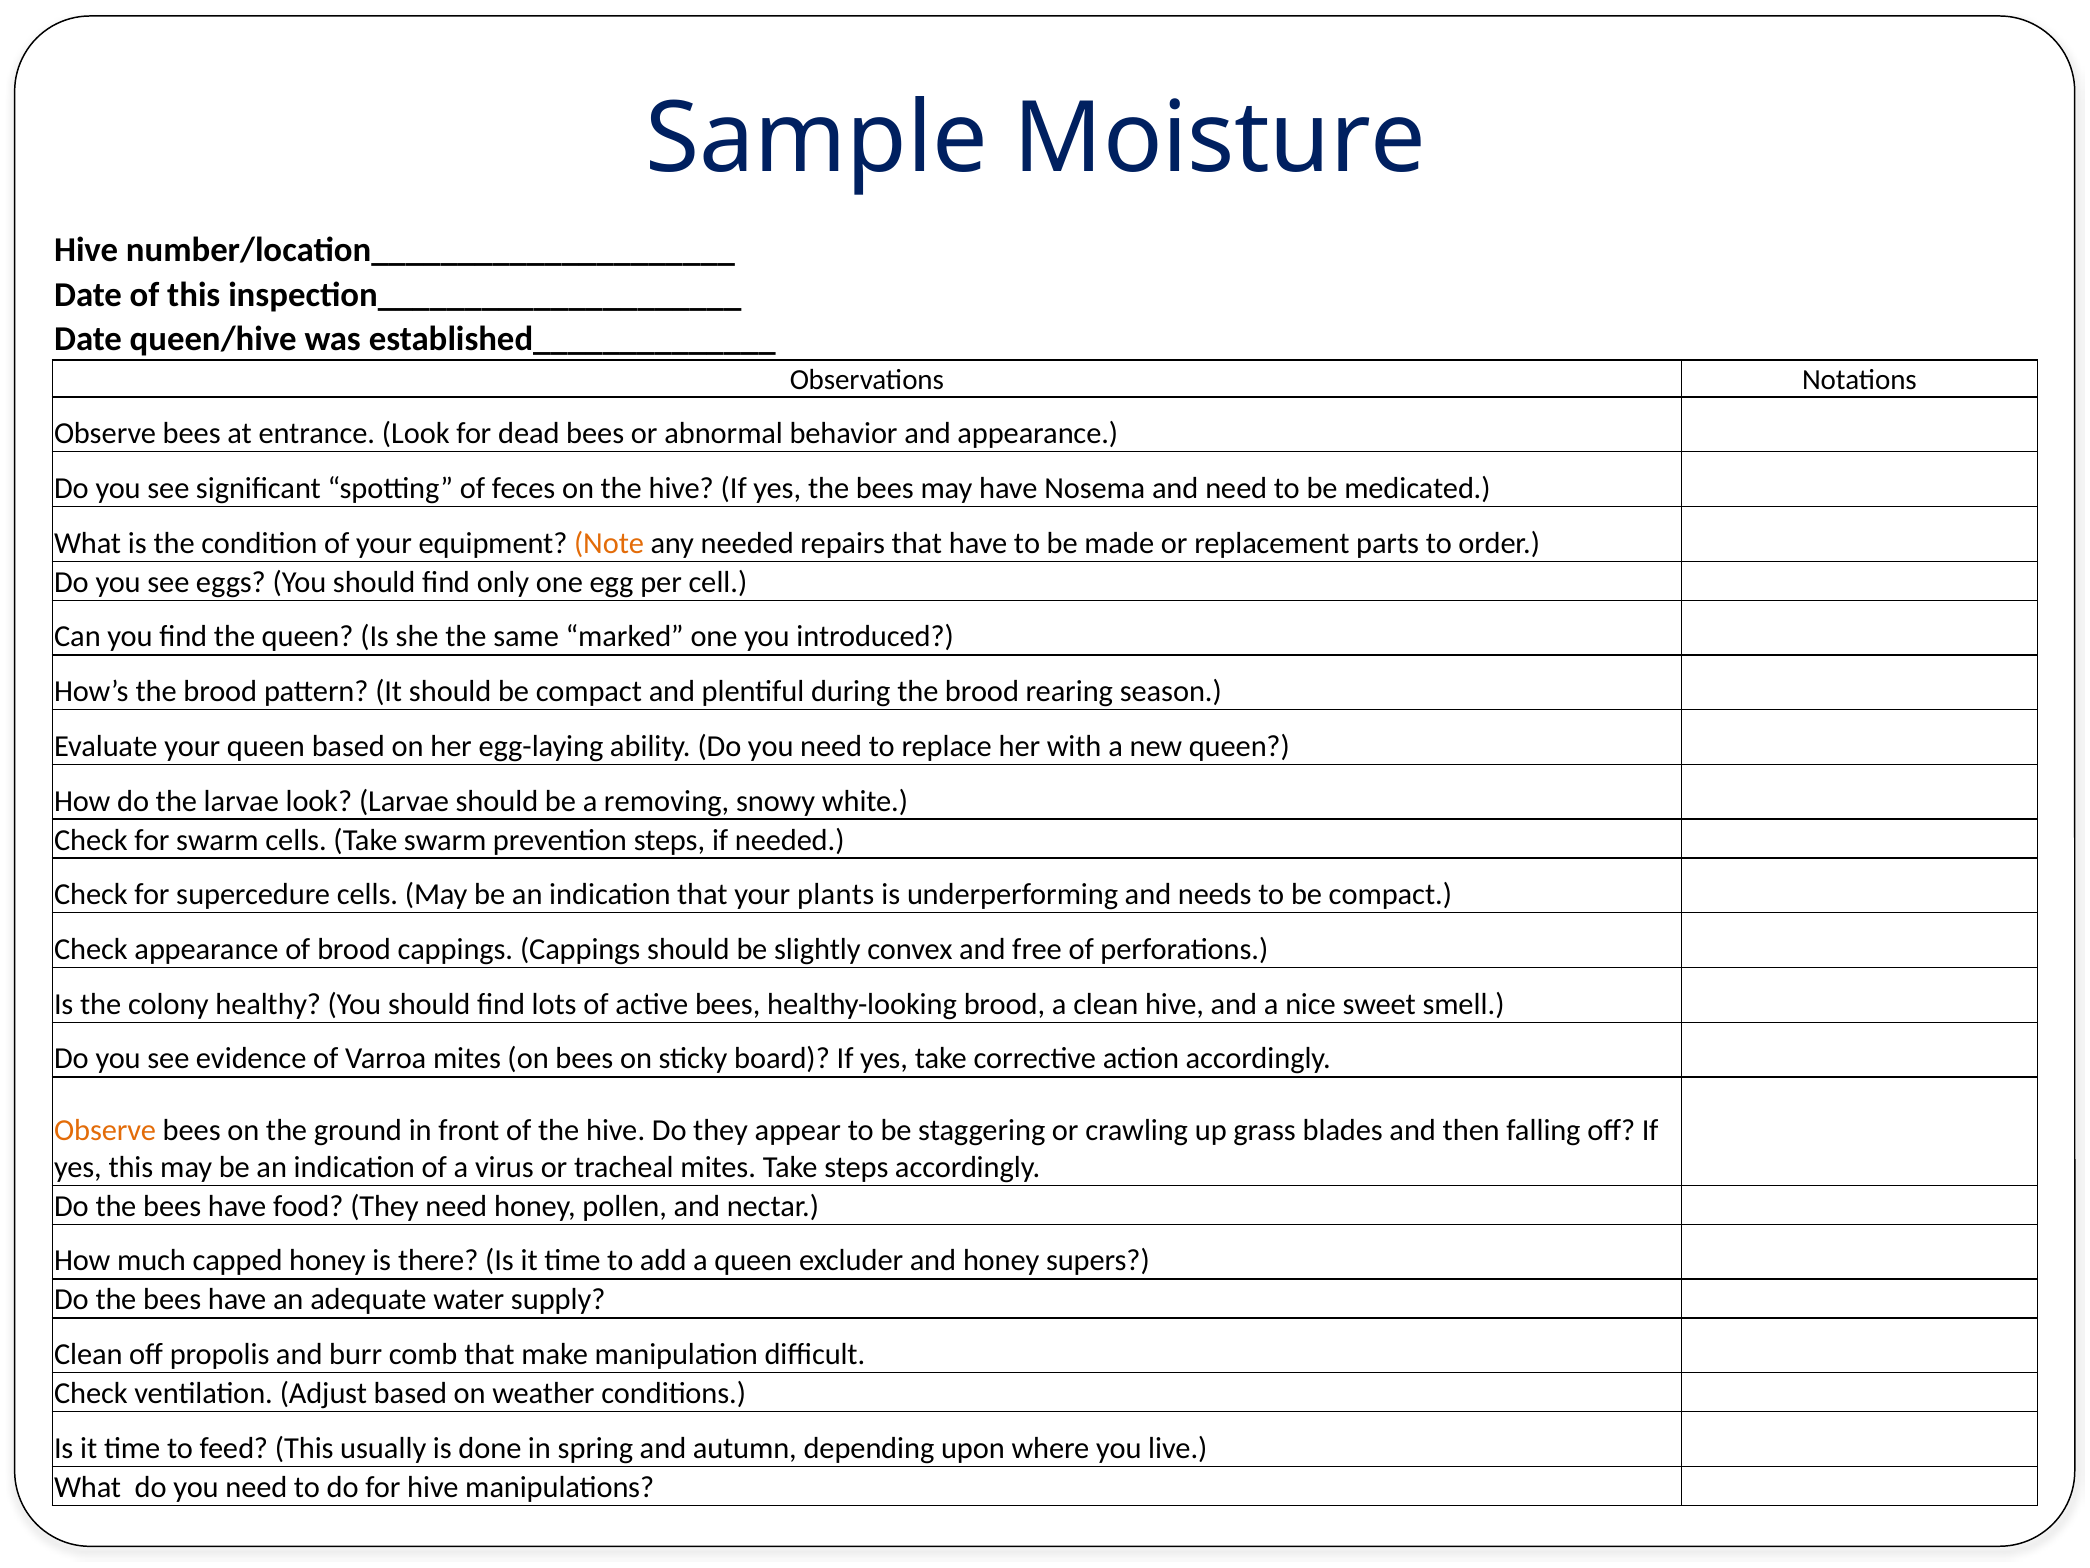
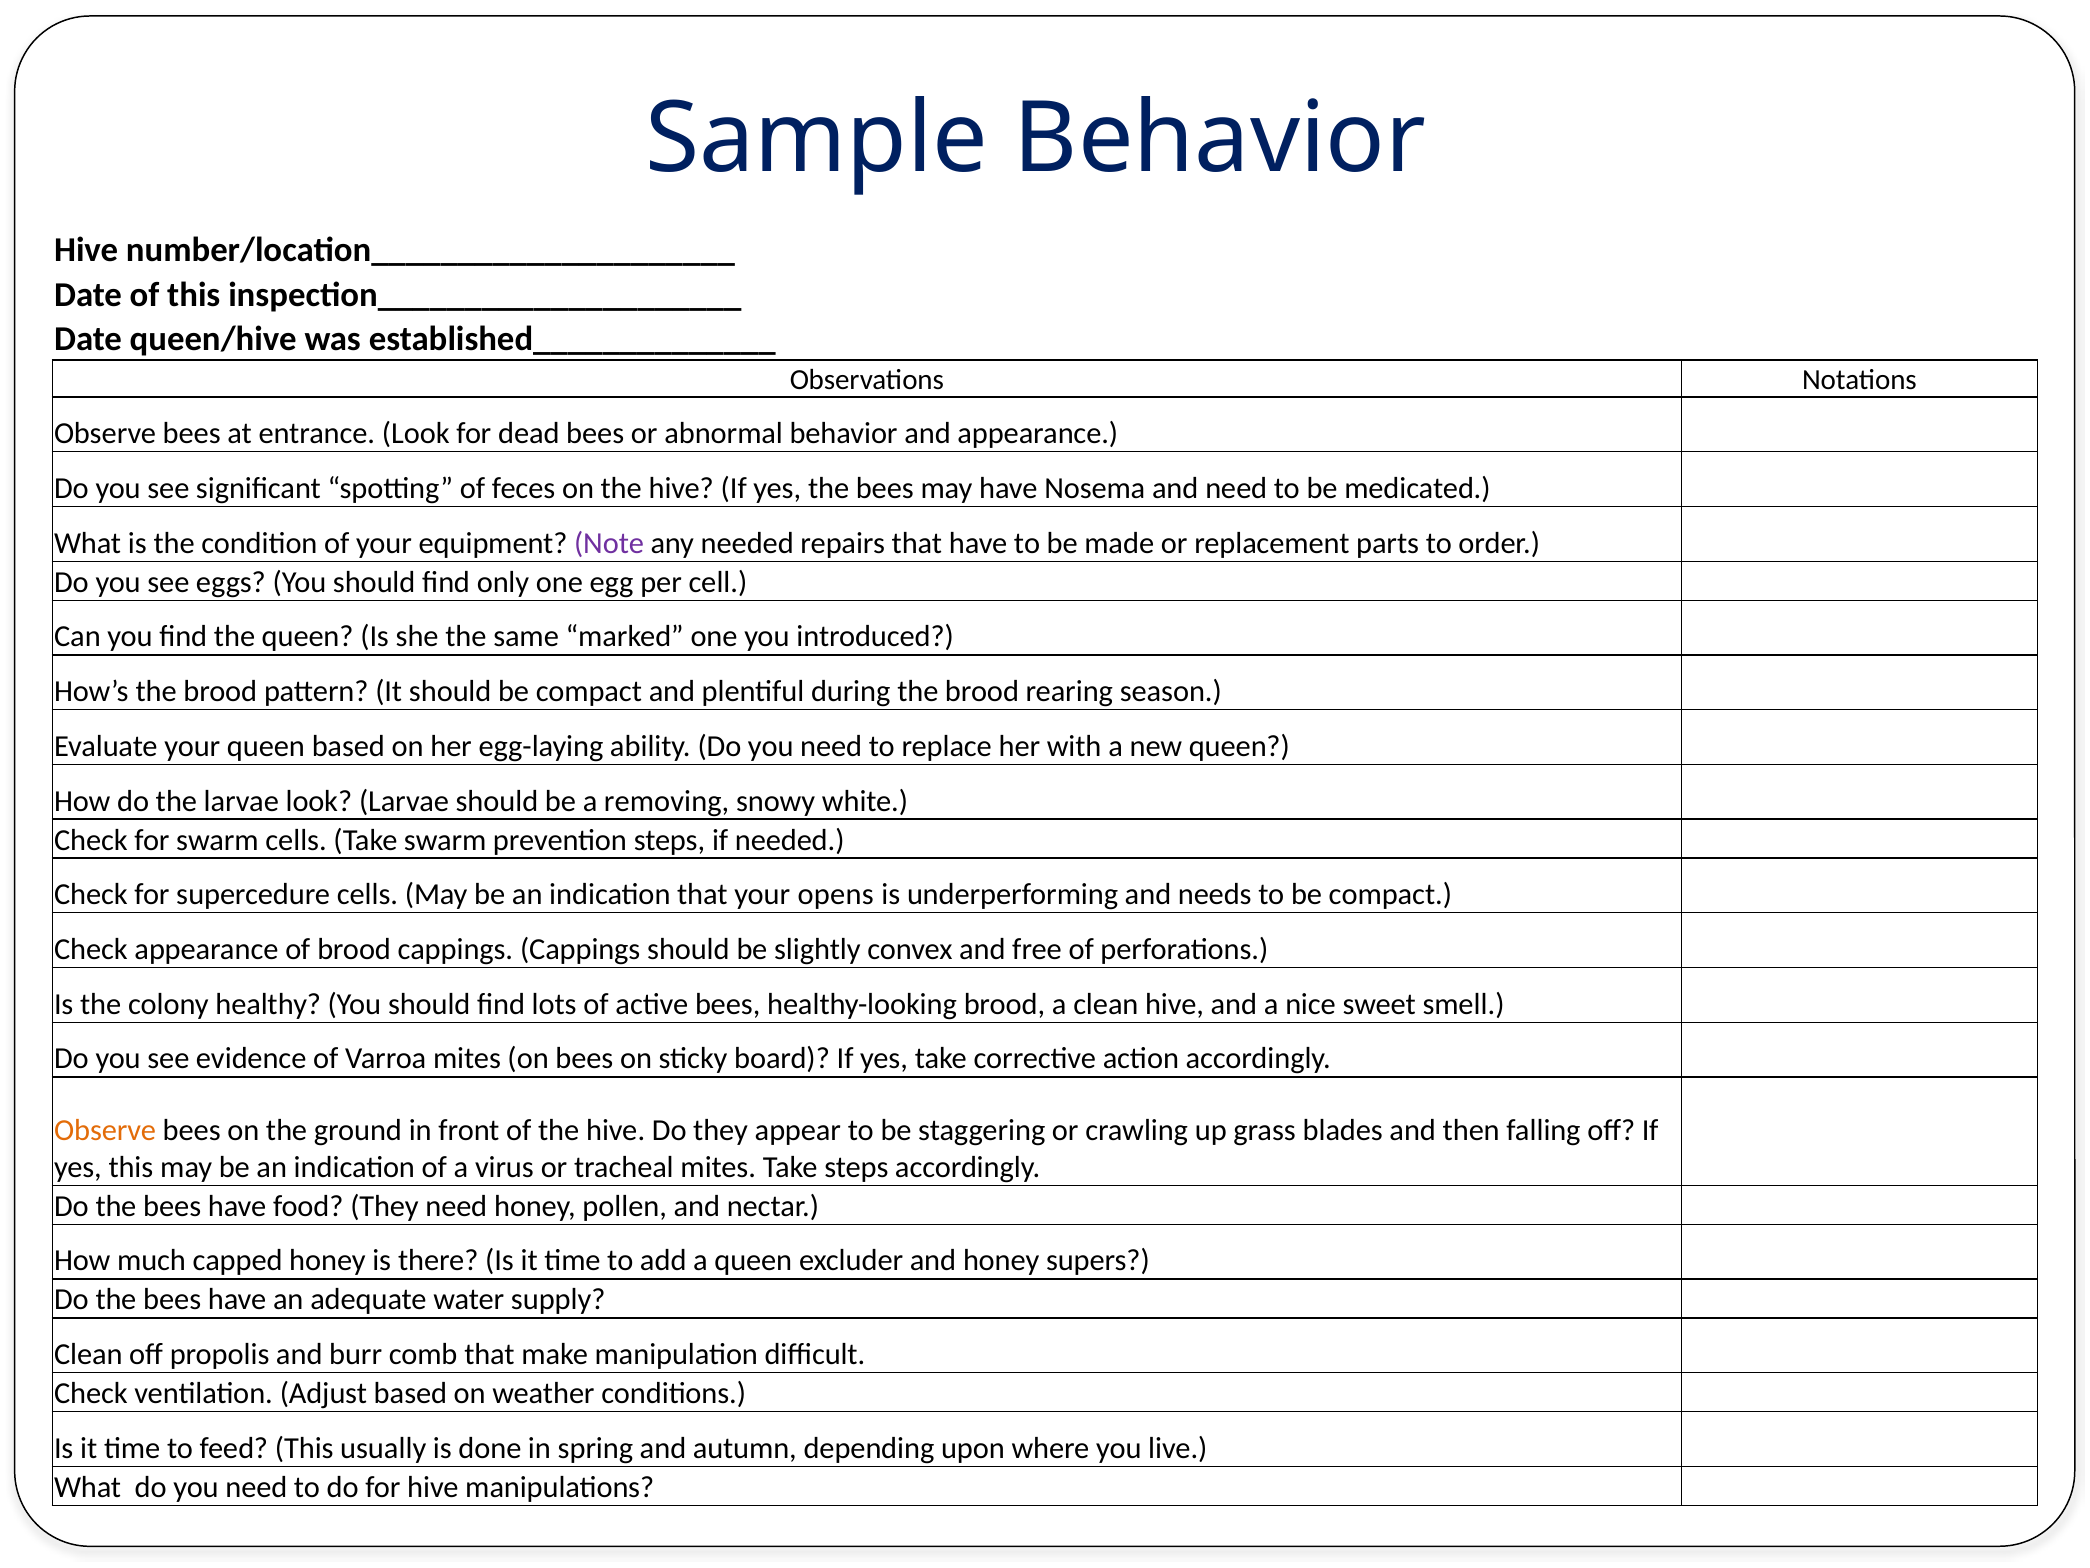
Sample Moisture: Moisture -> Behavior
Note colour: orange -> purple
plants: plants -> opens
